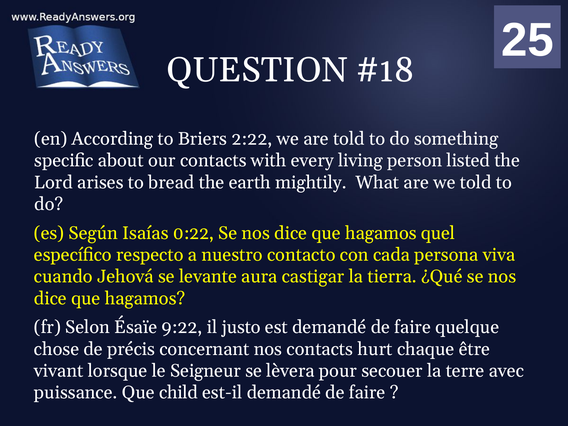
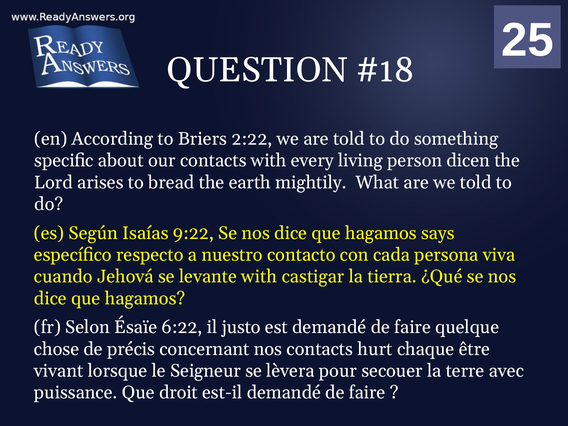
listed: listed -> dicen
0:22: 0:22 -> 9:22
quel: quel -> says
levante aura: aura -> with
9:22: 9:22 -> 6:22
child: child -> droit
